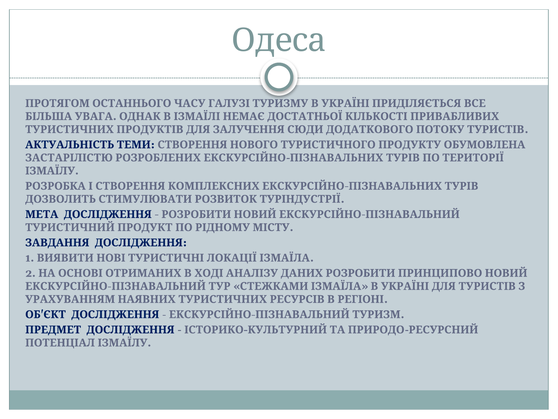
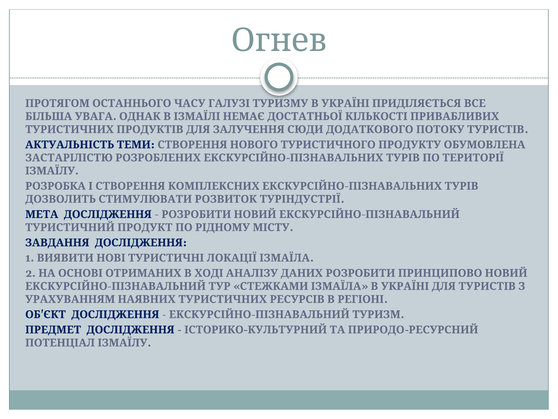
Одеса: Одеса -> Огнев
